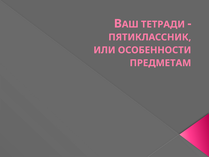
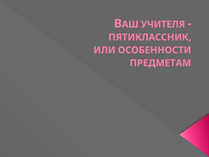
ТЕТРАДИ: ТЕТРАДИ -> УЧИТЕЛЯ
